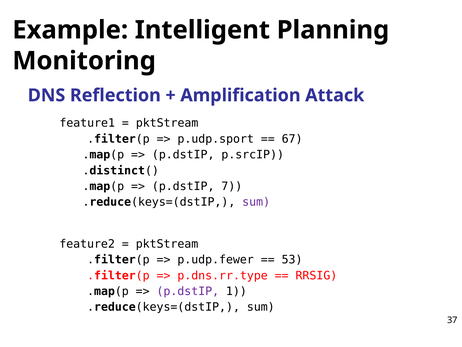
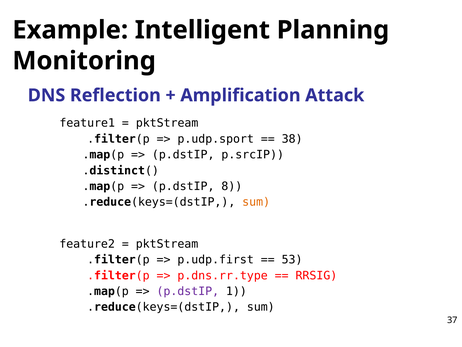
67: 67 -> 38
7: 7 -> 8
sum at (256, 202) colour: purple -> orange
p.udp.fewer: p.udp.fewer -> p.udp.first
